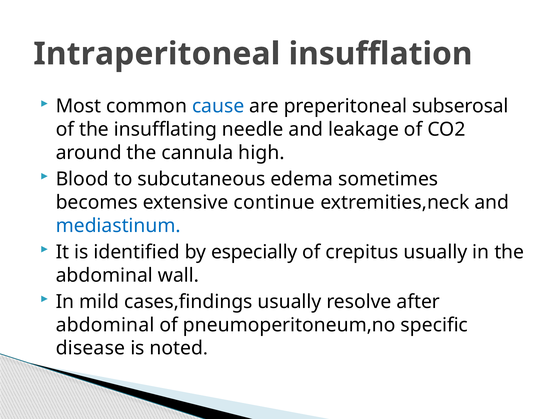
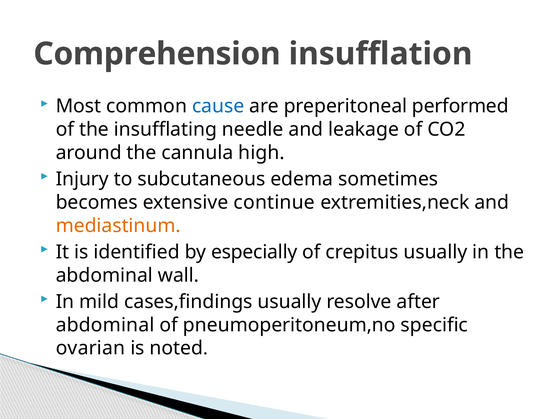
Intraperitoneal: Intraperitoneal -> Comprehension
subserosal: subserosal -> performed
Blood: Blood -> Injury
mediastinum colour: blue -> orange
disease: disease -> ovarian
